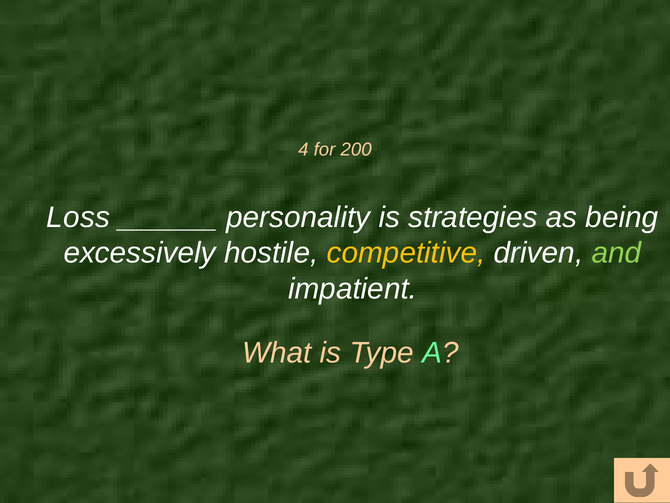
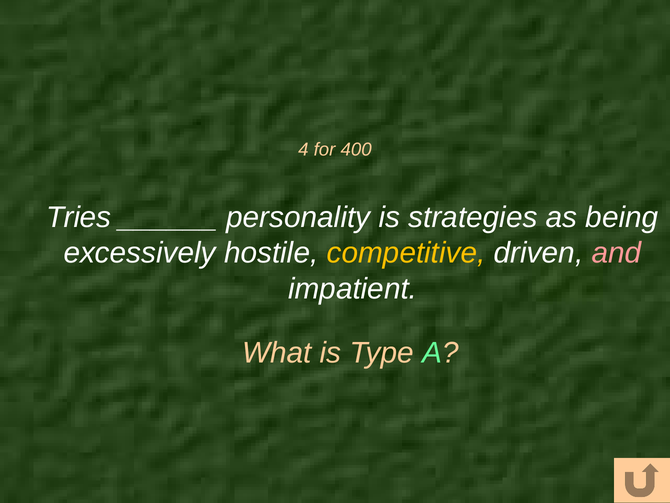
200: 200 -> 400
Loss: Loss -> Tries
and colour: light green -> pink
